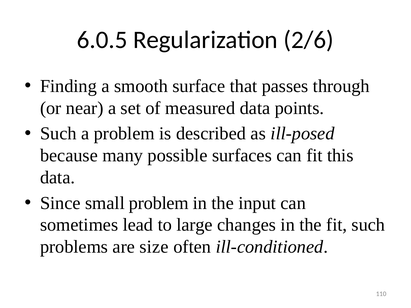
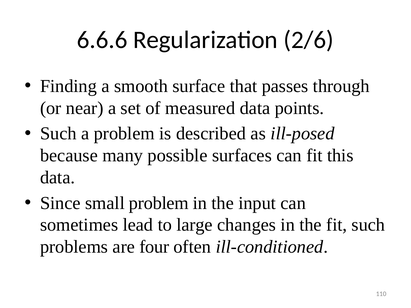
6.0.5: 6.0.5 -> 6.6.6
size: size -> four
